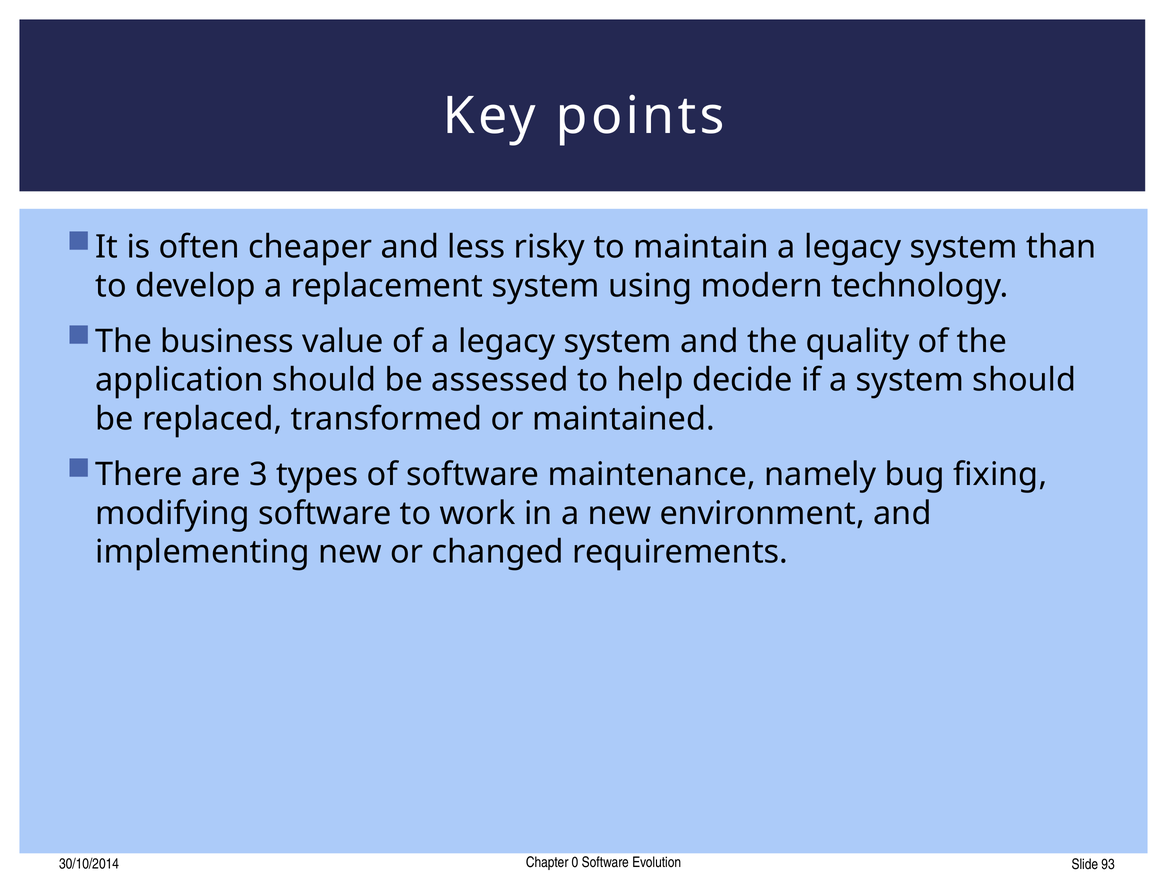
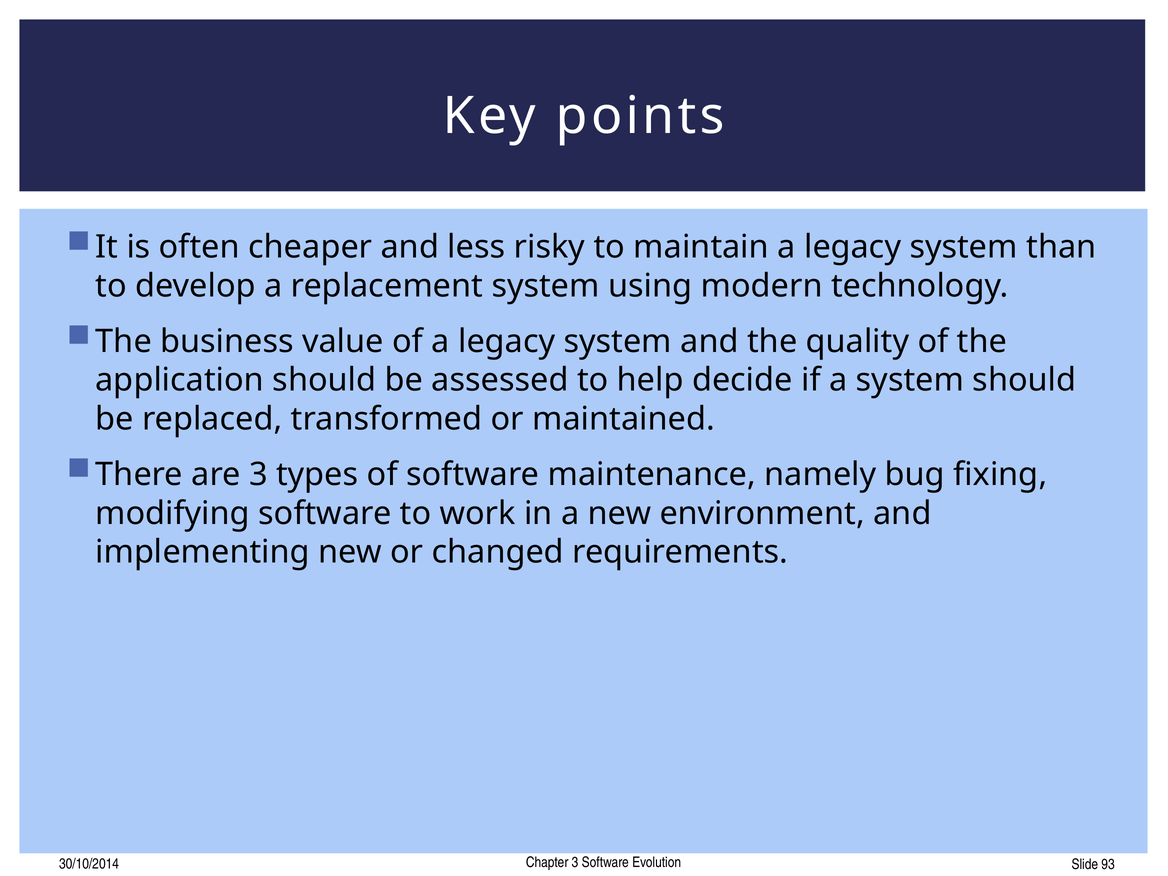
Chapter 0: 0 -> 3
